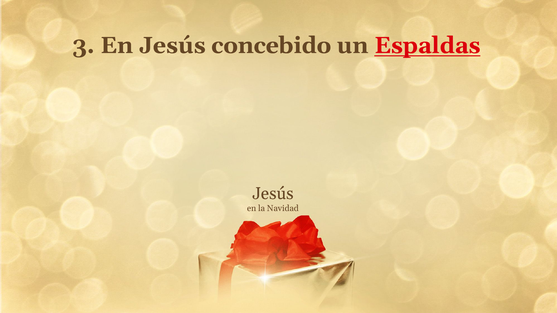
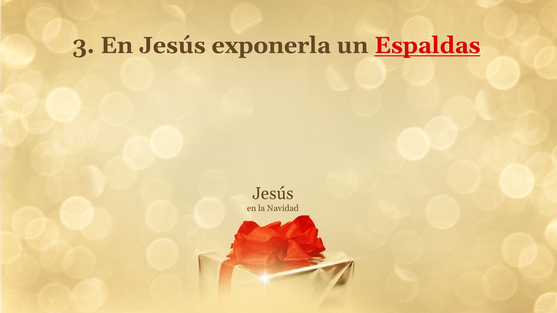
concebido: concebido -> exponerla
